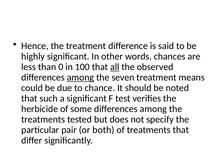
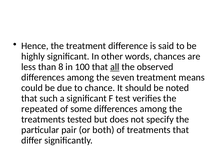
0: 0 -> 8
among at (80, 77) underline: present -> none
herbicide: herbicide -> repeated
